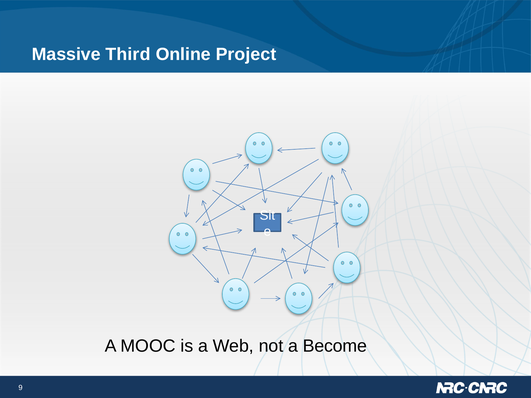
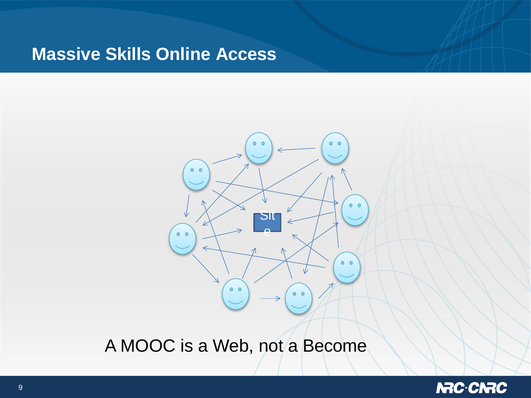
Third: Third -> Skills
Project: Project -> Access
